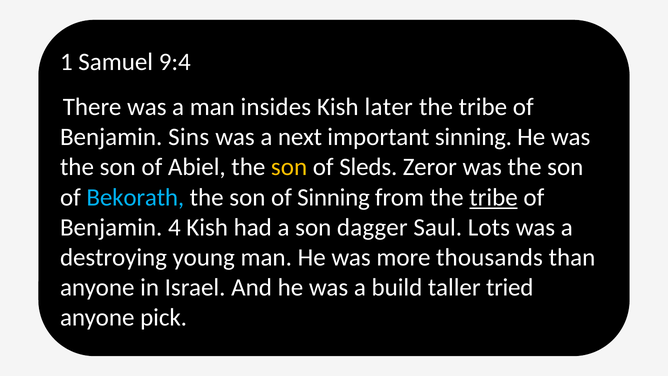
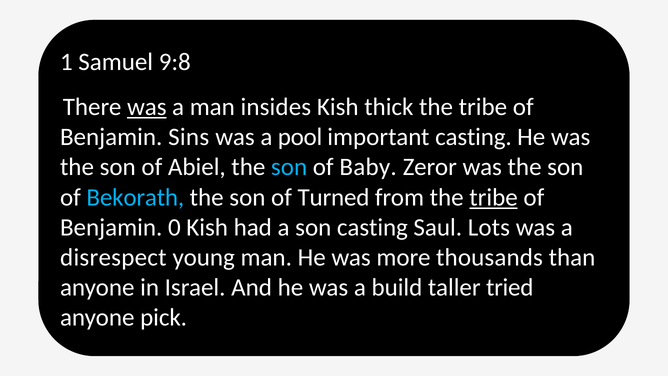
9:4: 9:4 -> 9:8
was at (147, 107) underline: none -> present
later: later -> thick
next: next -> pool
important sinning: sinning -> casting
son at (289, 167) colour: yellow -> light blue
Sleds: Sleds -> Baby
of Sinning: Sinning -> Turned
4: 4 -> 0
son dagger: dagger -> casting
destroying: destroying -> disrespect
